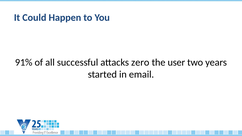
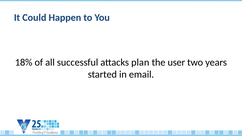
91%: 91% -> 18%
zero: zero -> plan
